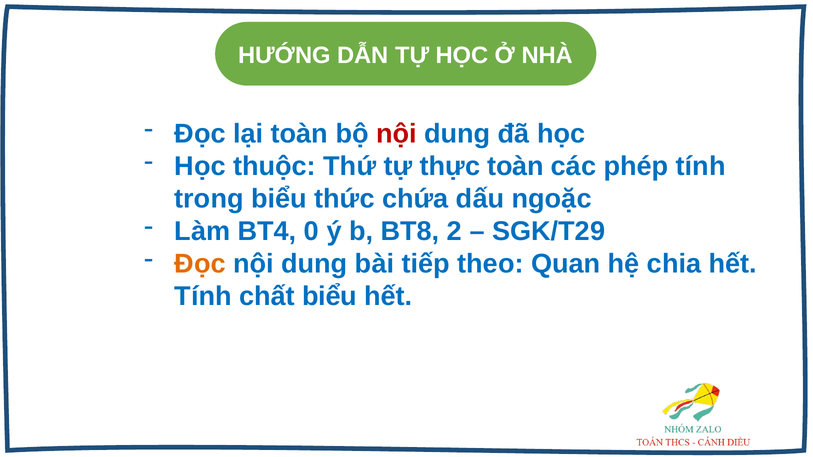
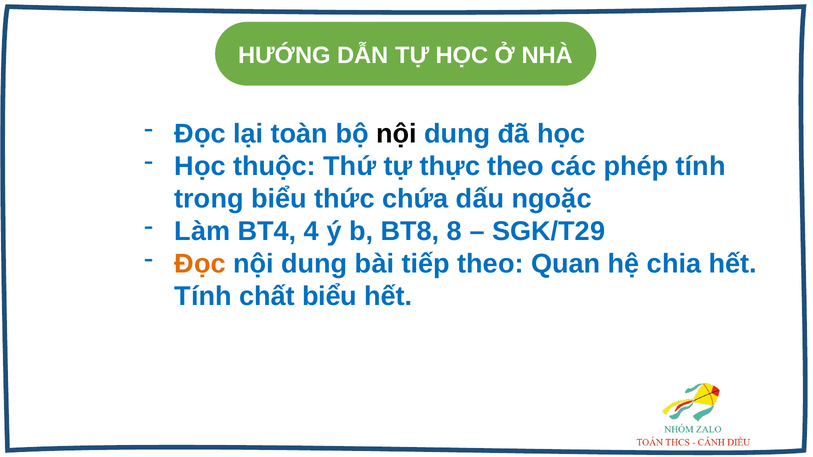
nội at (396, 134) colour: red -> black
thực toàn: toàn -> theo
0: 0 -> 4
2: 2 -> 8
